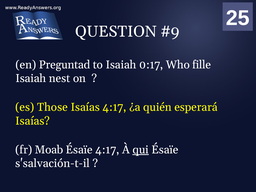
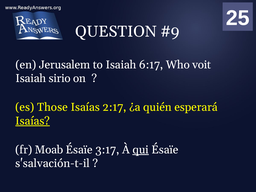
Preguntad: Preguntad -> Jerusalem
0:17: 0:17 -> 6:17
fille: fille -> voit
nest: nest -> sirio
Isaías 4:17: 4:17 -> 2:17
Isaías at (33, 121) underline: none -> present
Ésaïe 4:17: 4:17 -> 3:17
